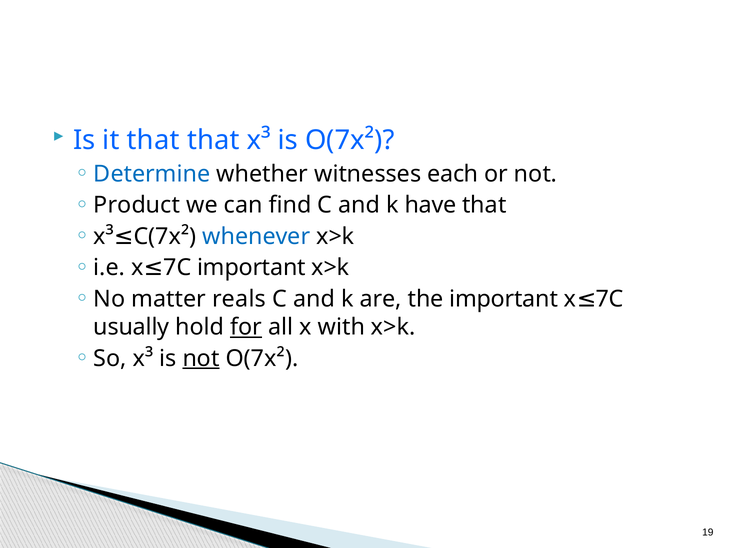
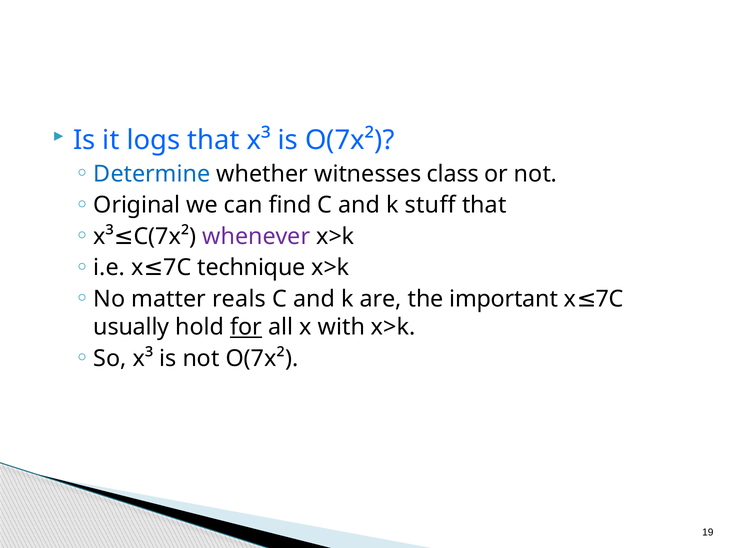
it that: that -> logs
each: each -> class
Product: Product -> Original
have: have -> stuff
whenever colour: blue -> purple
important at (251, 268): important -> technique
not at (201, 358) underline: present -> none
